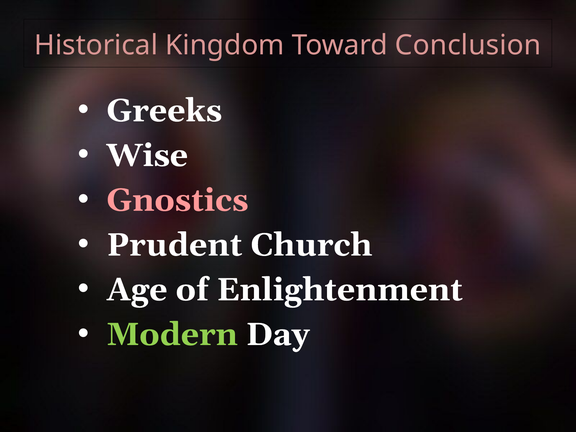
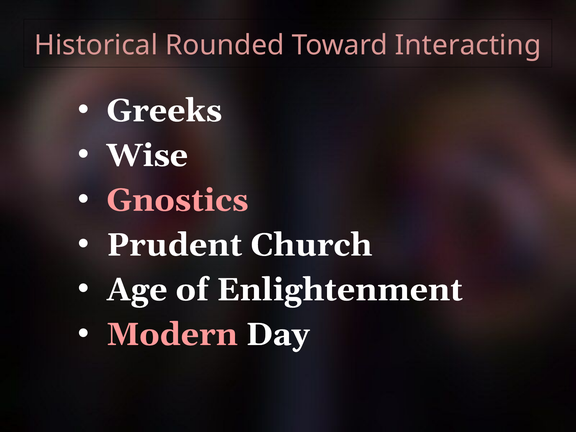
Kingdom: Kingdom -> Rounded
Conclusion: Conclusion -> Interacting
Modern colour: light green -> pink
